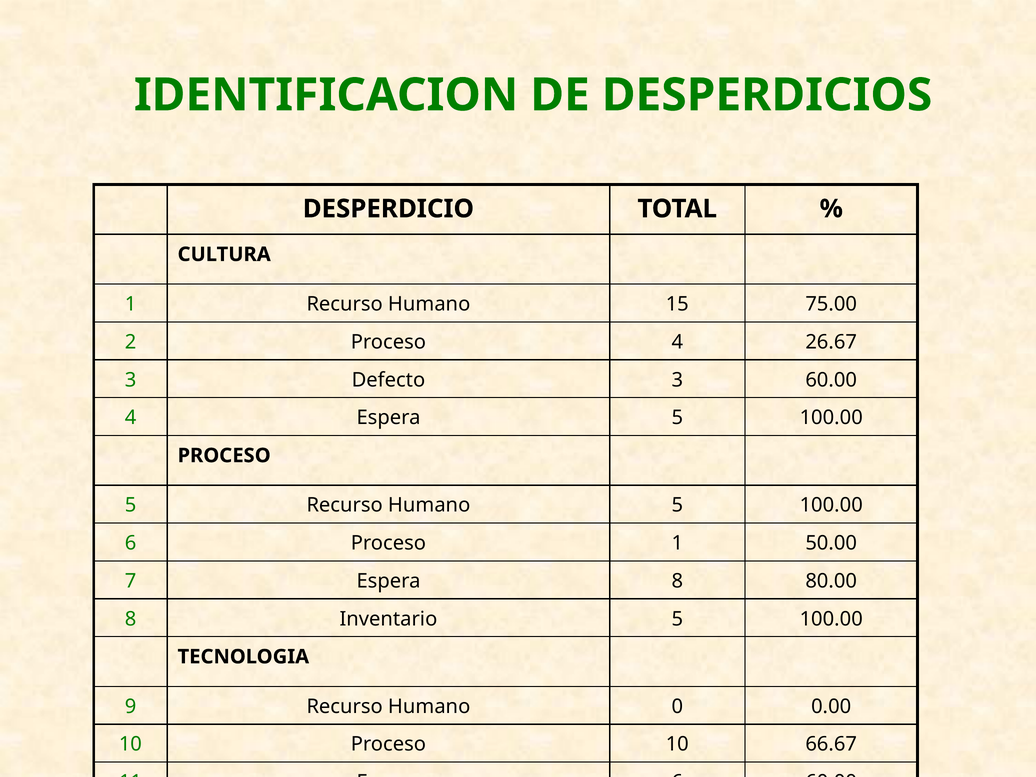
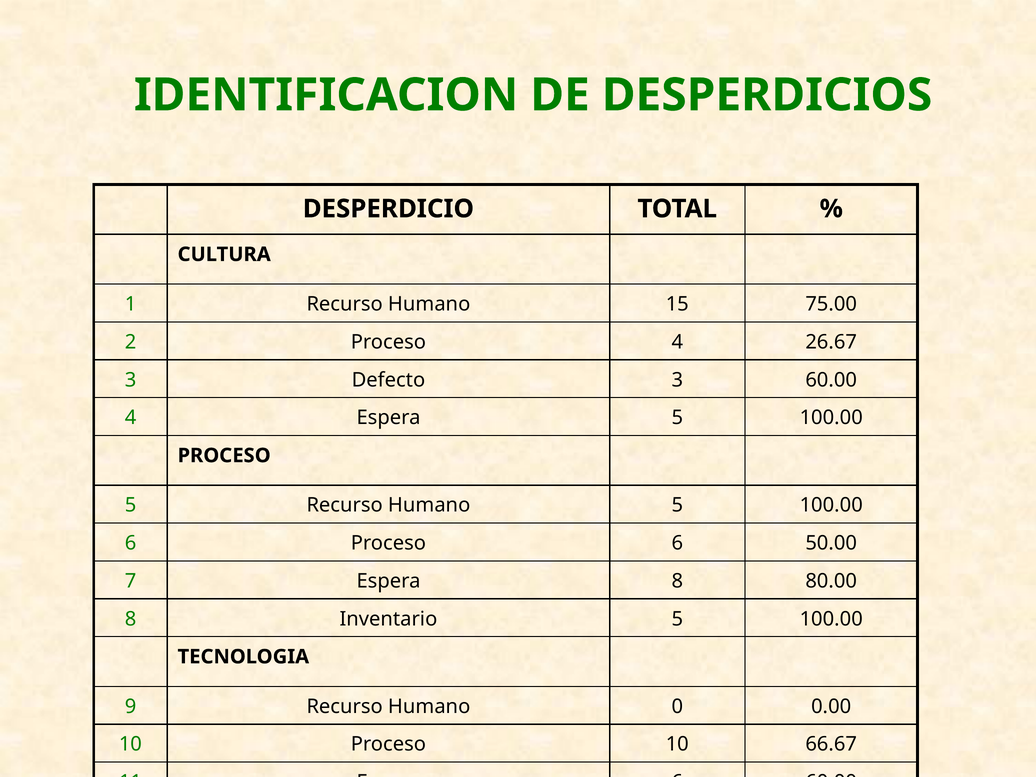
Proceso 1: 1 -> 6
